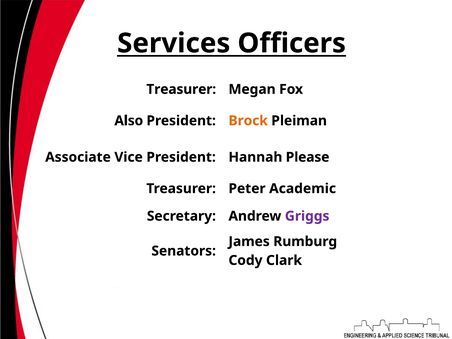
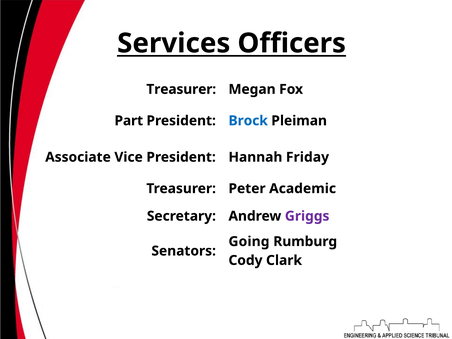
Also: Also -> Part
Brock colour: orange -> blue
Please: Please -> Friday
James: James -> Going
